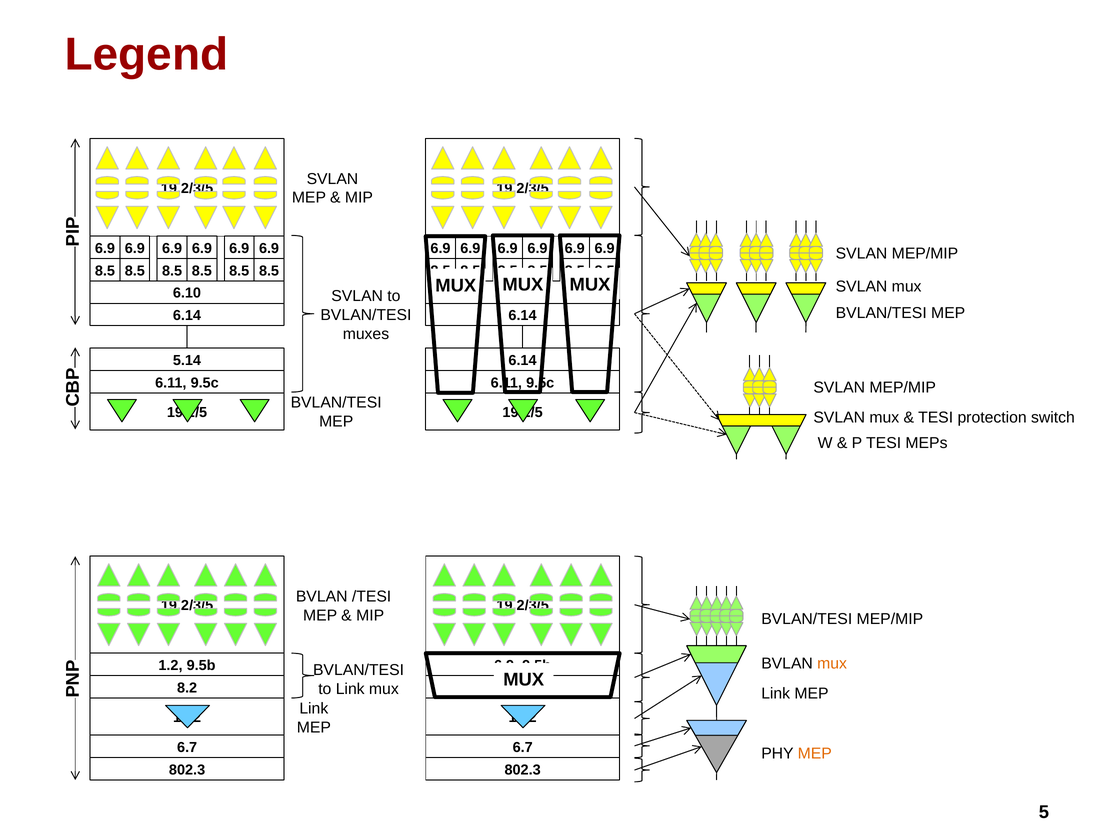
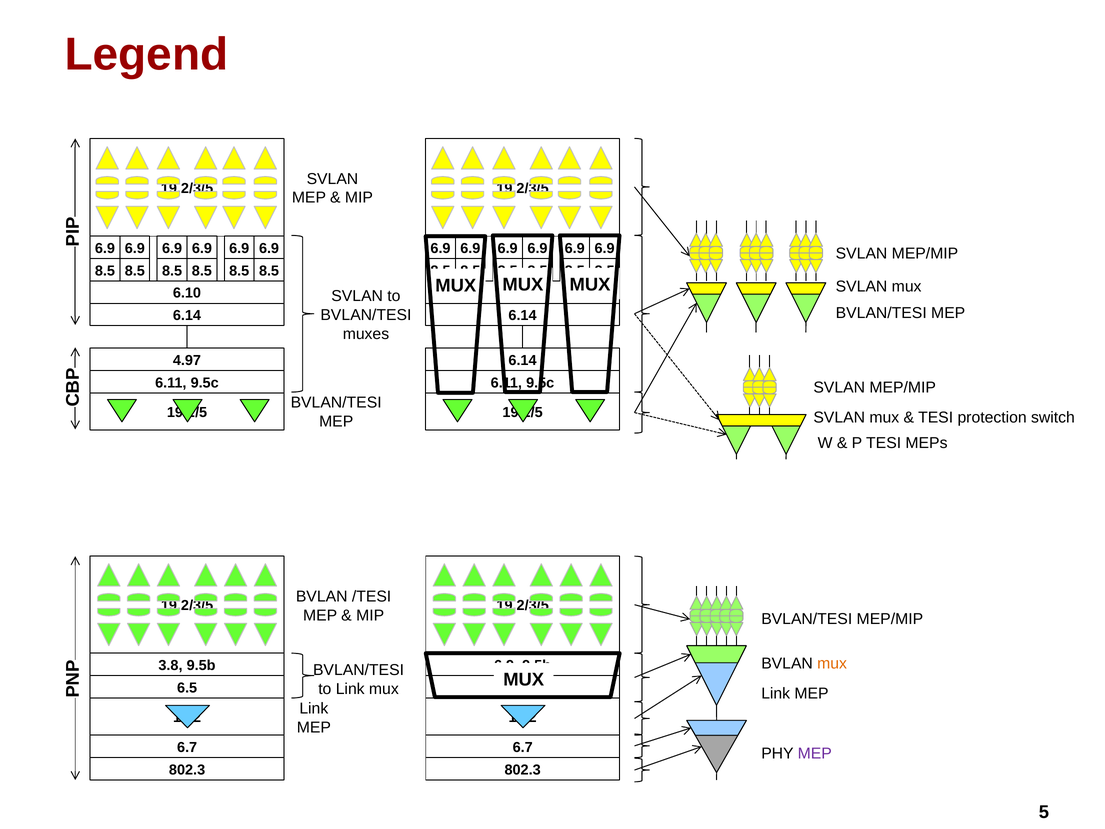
5.14: 5.14 -> 4.97
1.2: 1.2 -> 3.8
8.2: 8.2 -> 6.5
MEP at (815, 753) colour: orange -> purple
